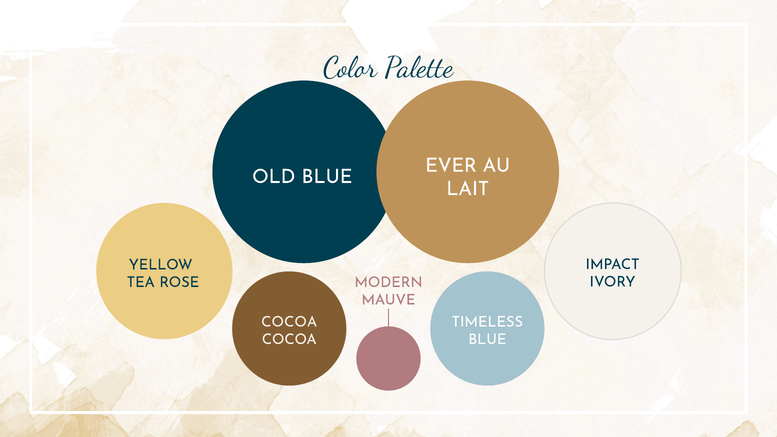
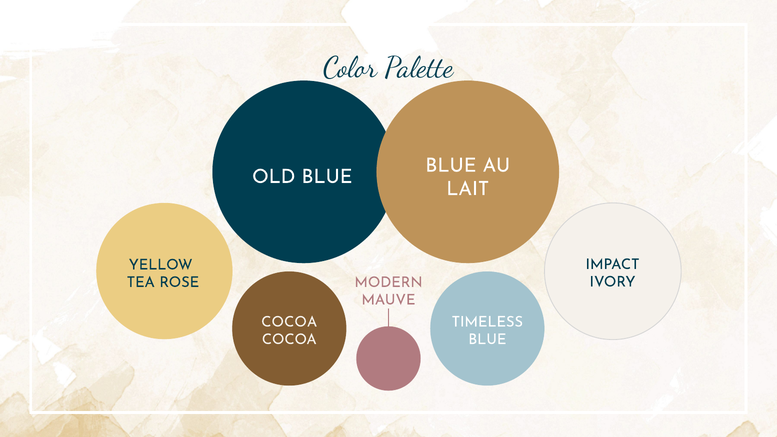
EVER at (451, 165): EVER -> BLUE
